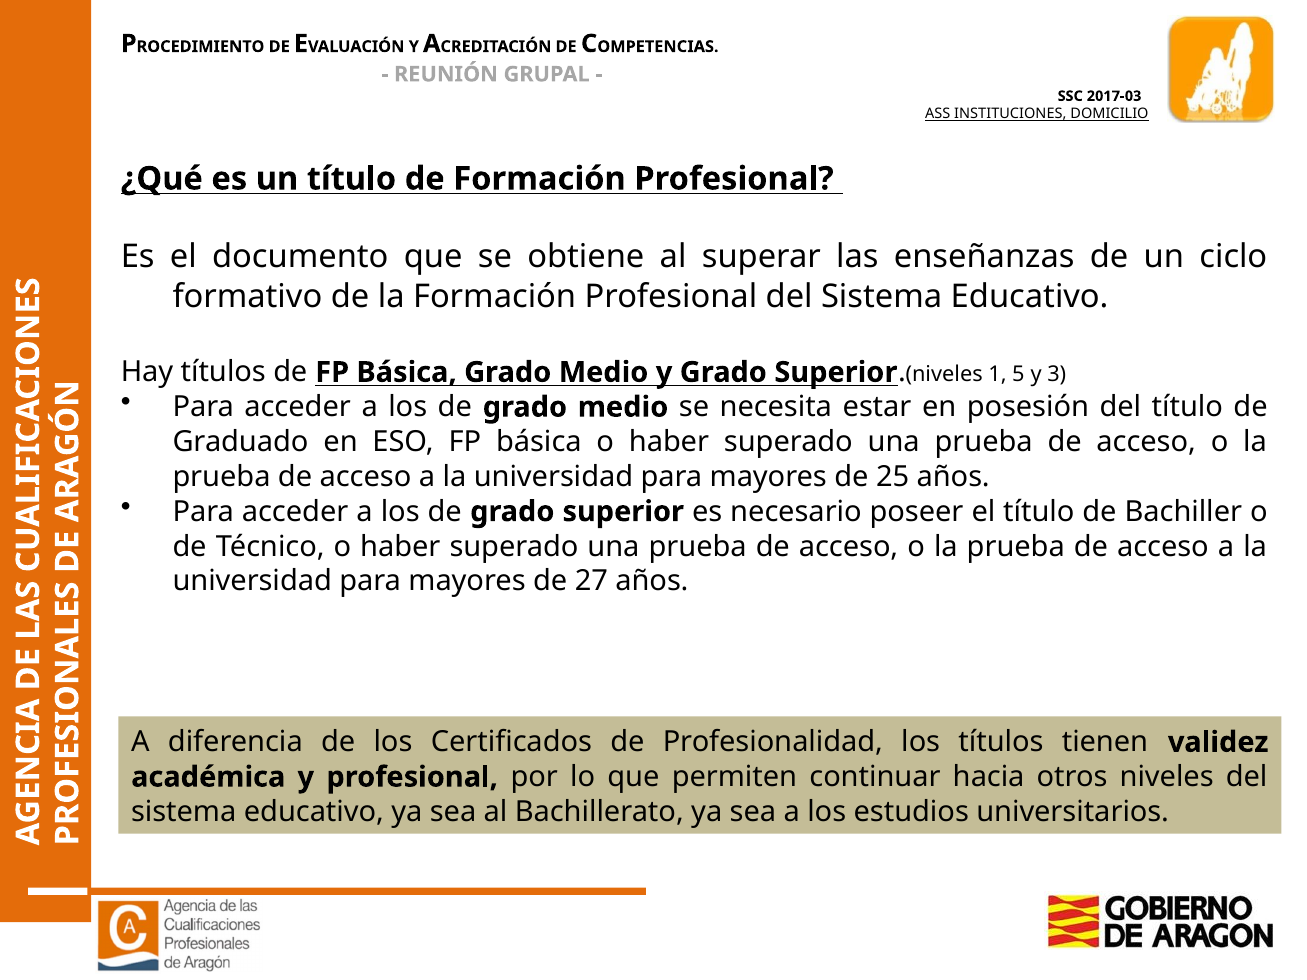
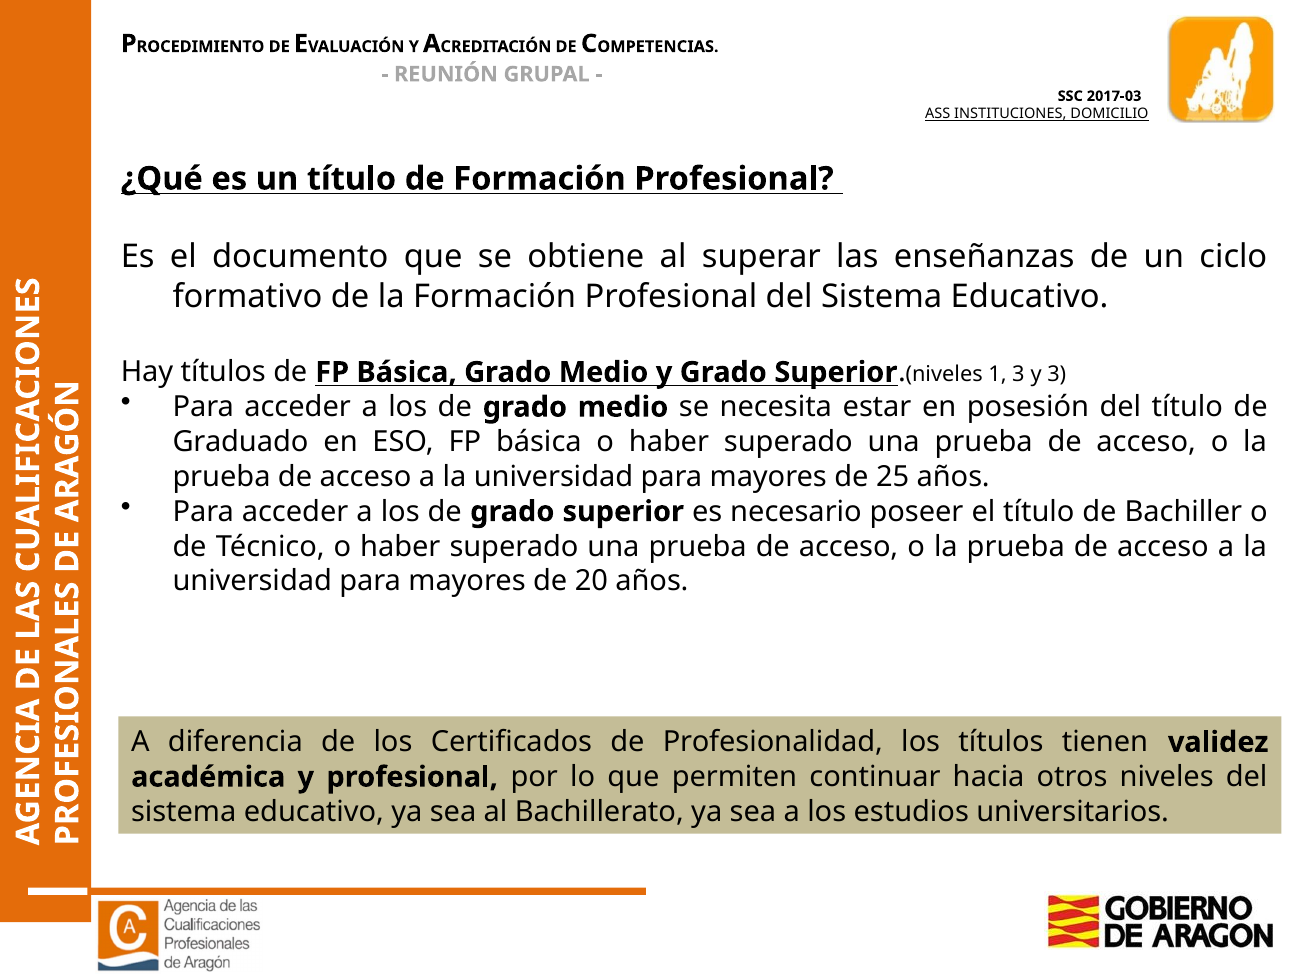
1 5: 5 -> 3
27: 27 -> 20
